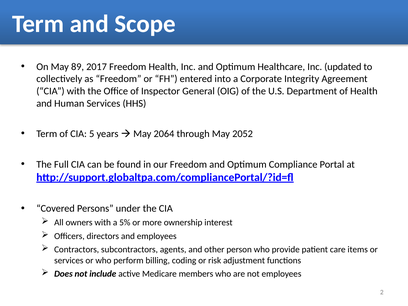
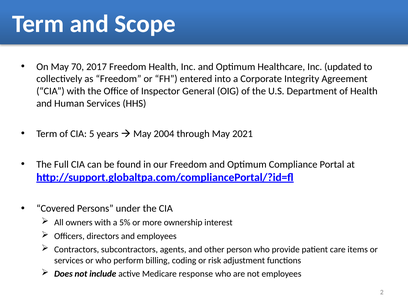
89: 89 -> 70
2064: 2064 -> 2004
2052: 2052 -> 2021
members: members -> response
